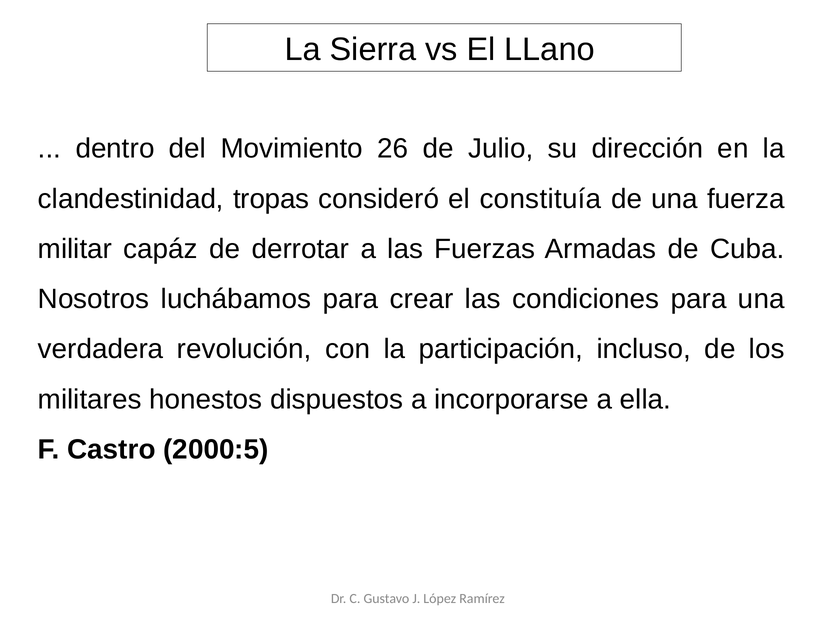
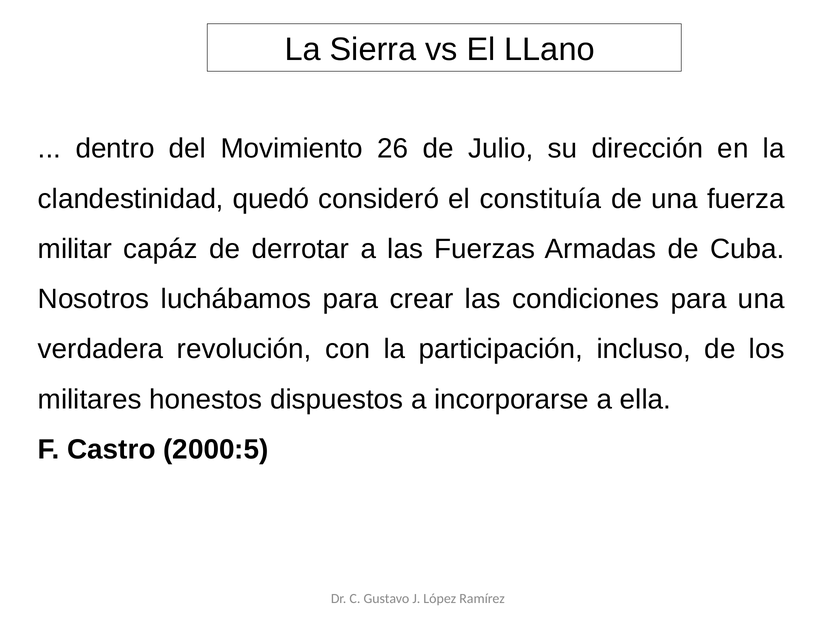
tropas: tropas -> quedó
